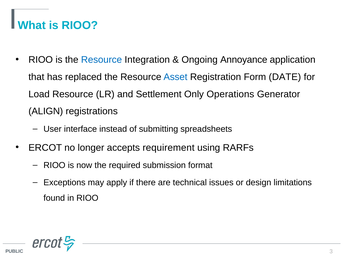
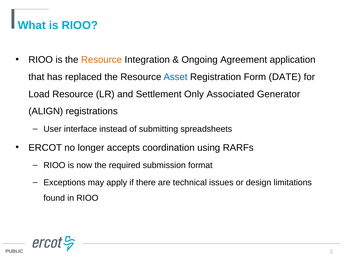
Resource at (102, 60) colour: blue -> orange
Annoyance: Annoyance -> Agreement
Operations: Operations -> Associated
requirement: requirement -> coordination
